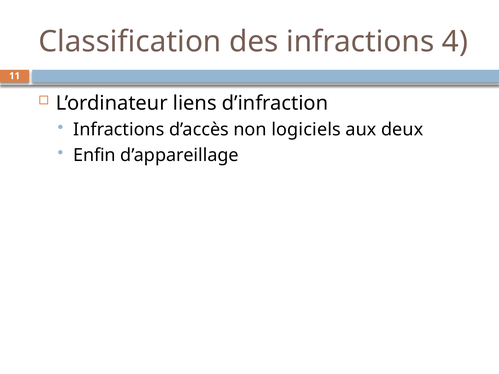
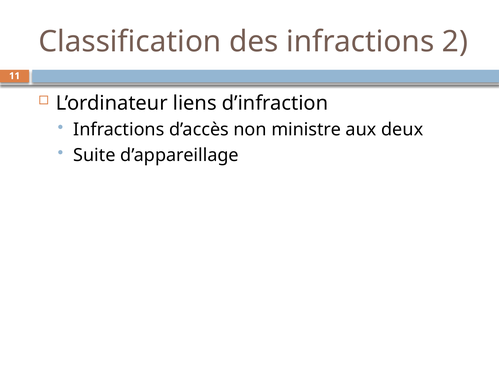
4: 4 -> 2
logiciels: logiciels -> ministre
Enfin: Enfin -> Suite
